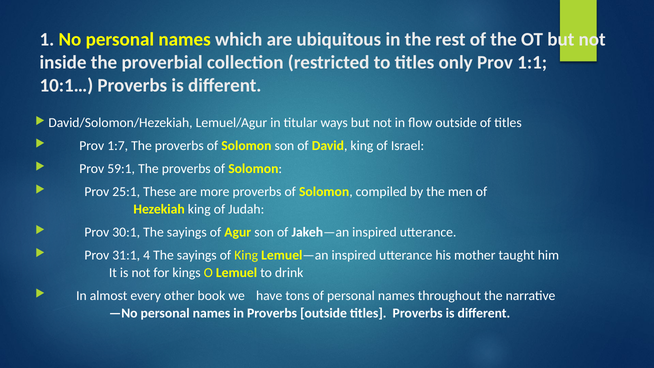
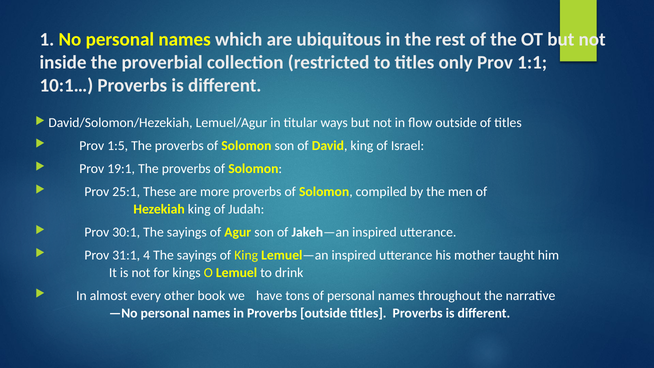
1:7: 1:7 -> 1:5
59:1: 59:1 -> 19:1
